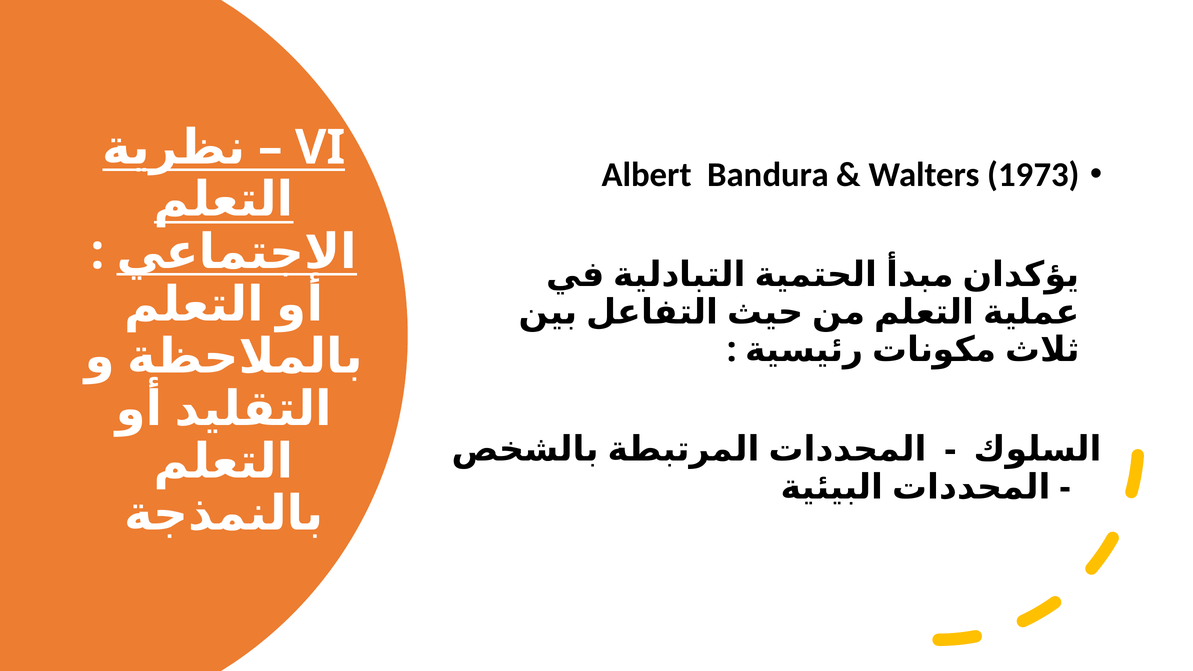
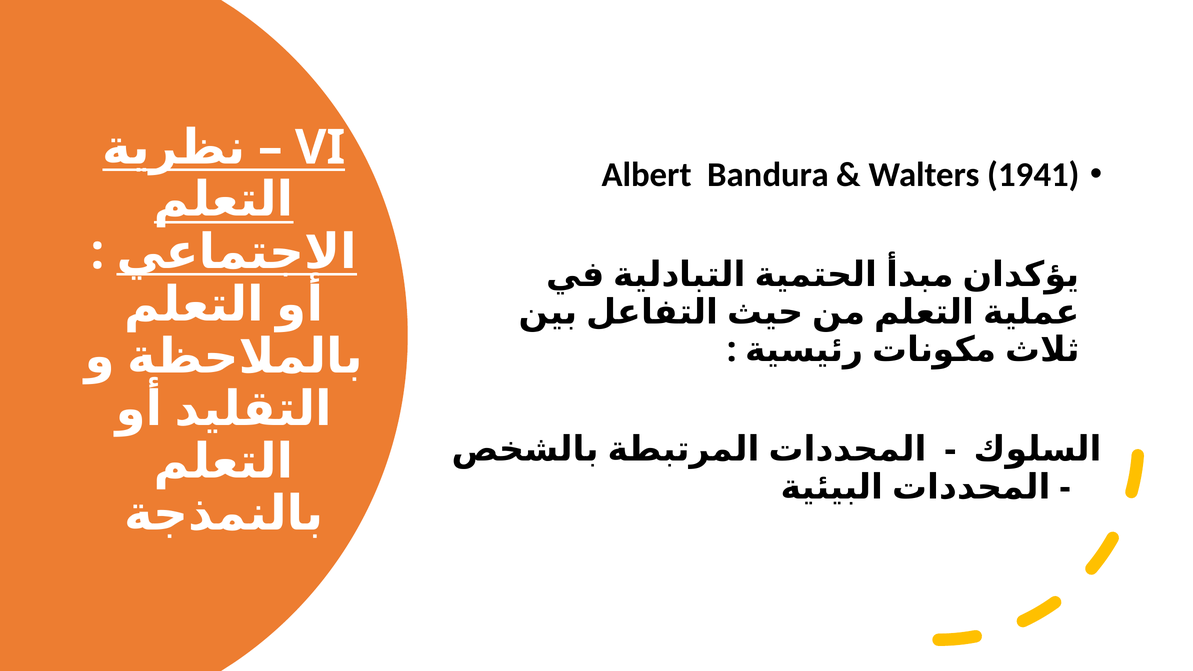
1973: 1973 -> 1941
